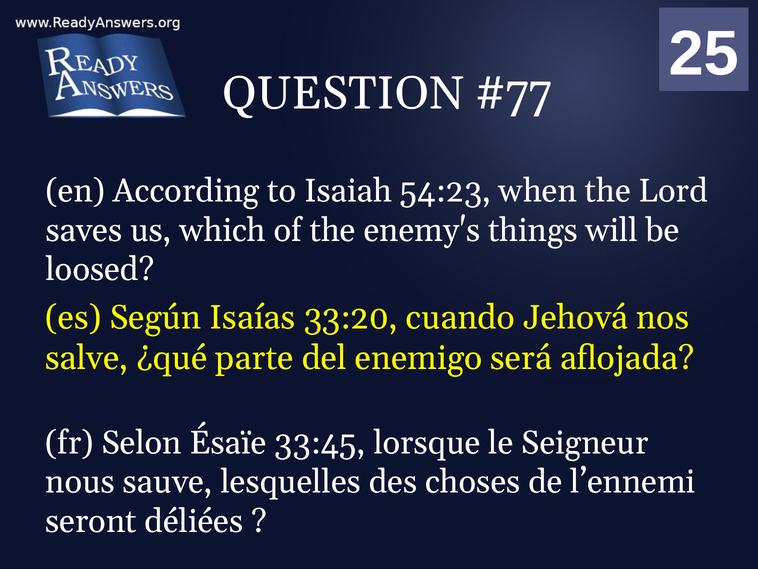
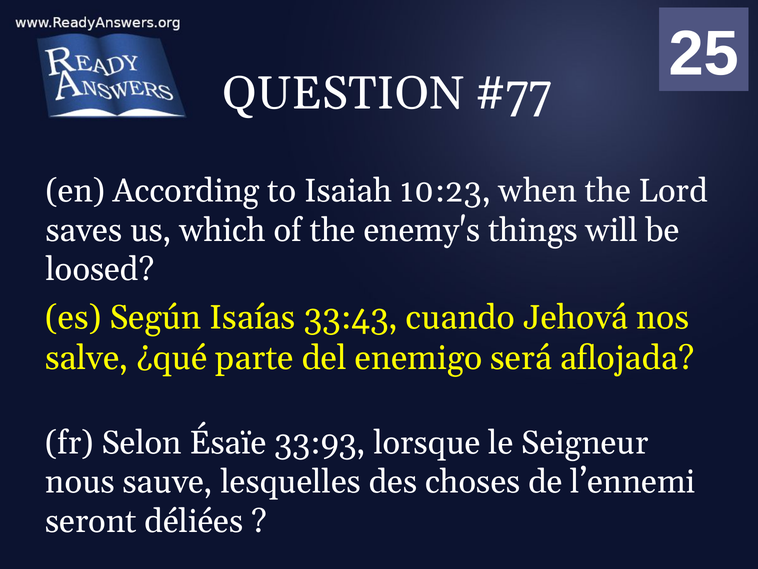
54:23: 54:23 -> 10:23
33:20: 33:20 -> 33:43
33:45: 33:45 -> 33:93
